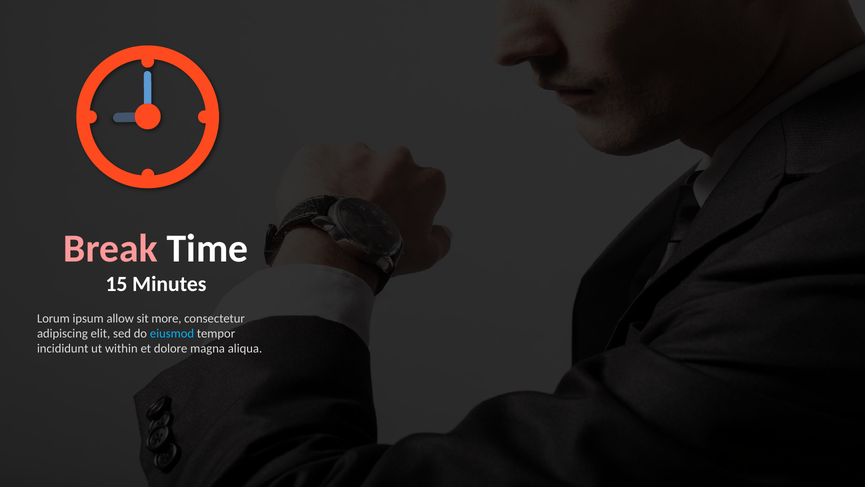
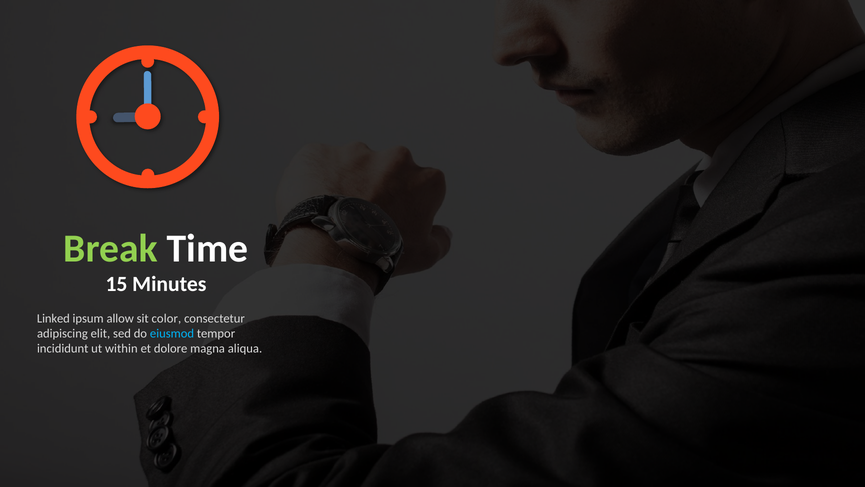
Break colour: pink -> light green
Lorum: Lorum -> Linked
more: more -> color
